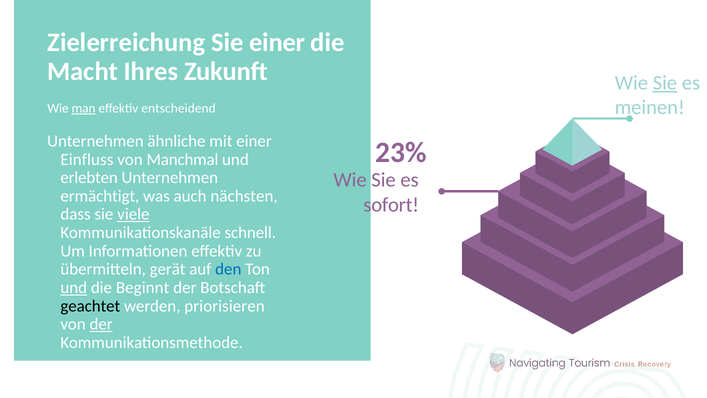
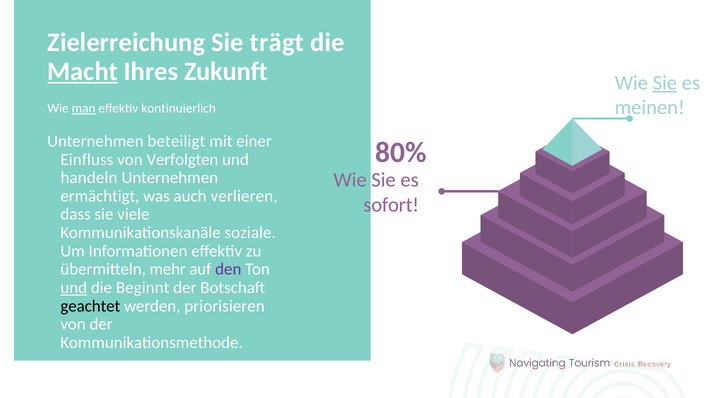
Sie einer: einer -> trägt
Macht underline: none -> present
entscheidend: entscheidend -> kontinuierlich
ähnliche: ähnliche -> beteiligt
23%: 23% -> 80%
Manchmal: Manchmal -> Verfolgten
erlebten: erlebten -> handeln
nächsten: nächsten -> verlieren
viele underline: present -> none
schnell: schnell -> soziale
gerät: gerät -> mehr
den colour: blue -> purple
der at (101, 324) underline: present -> none
